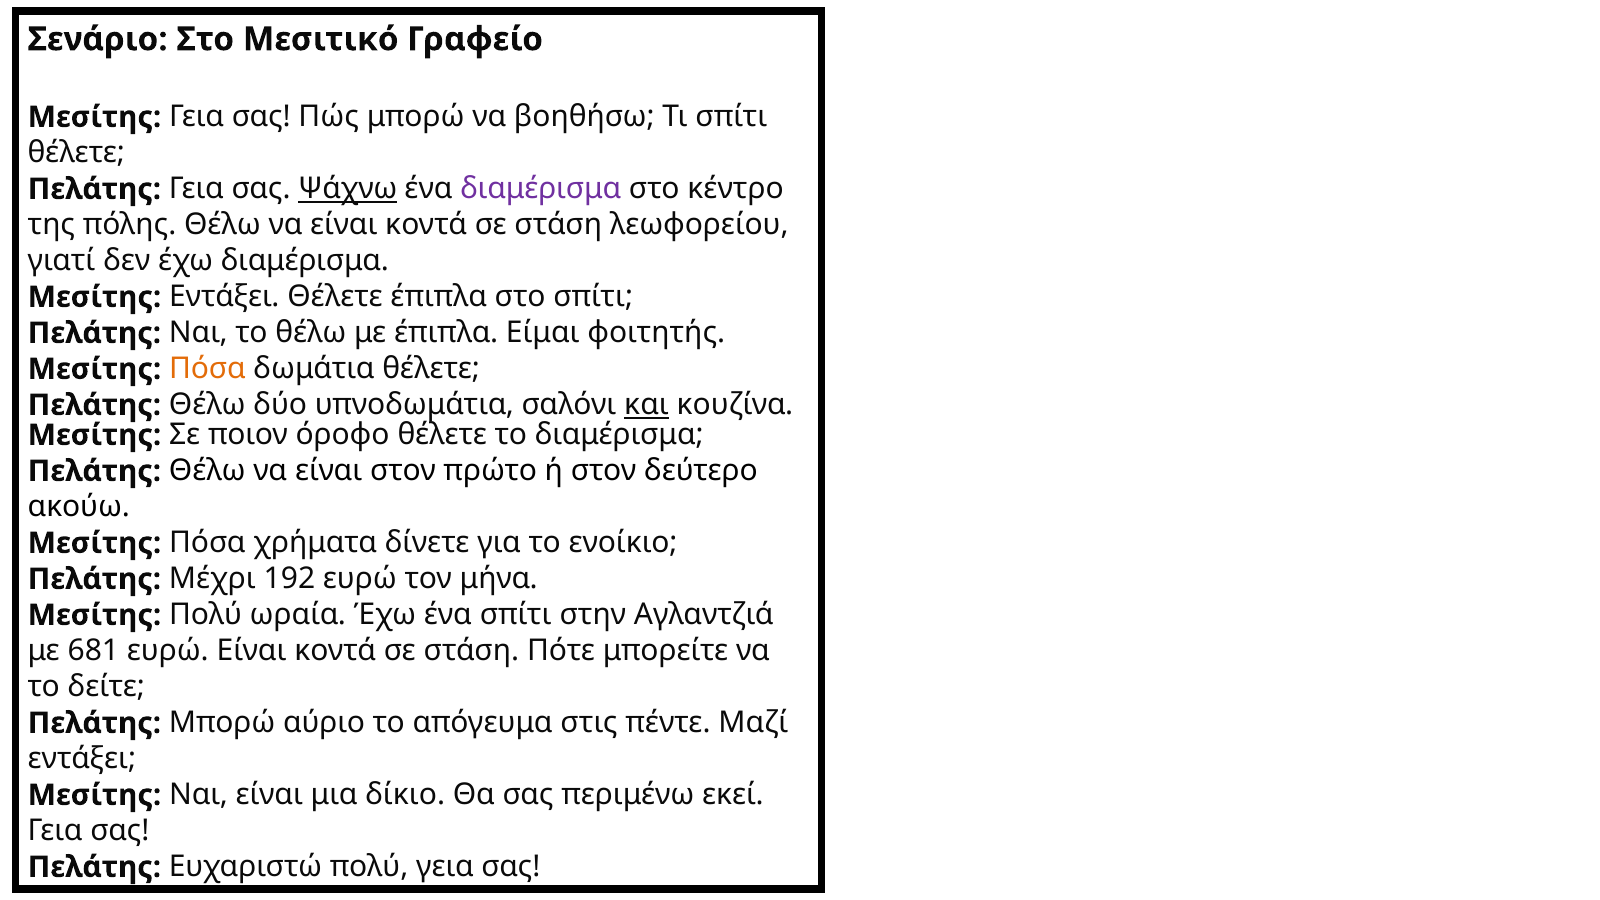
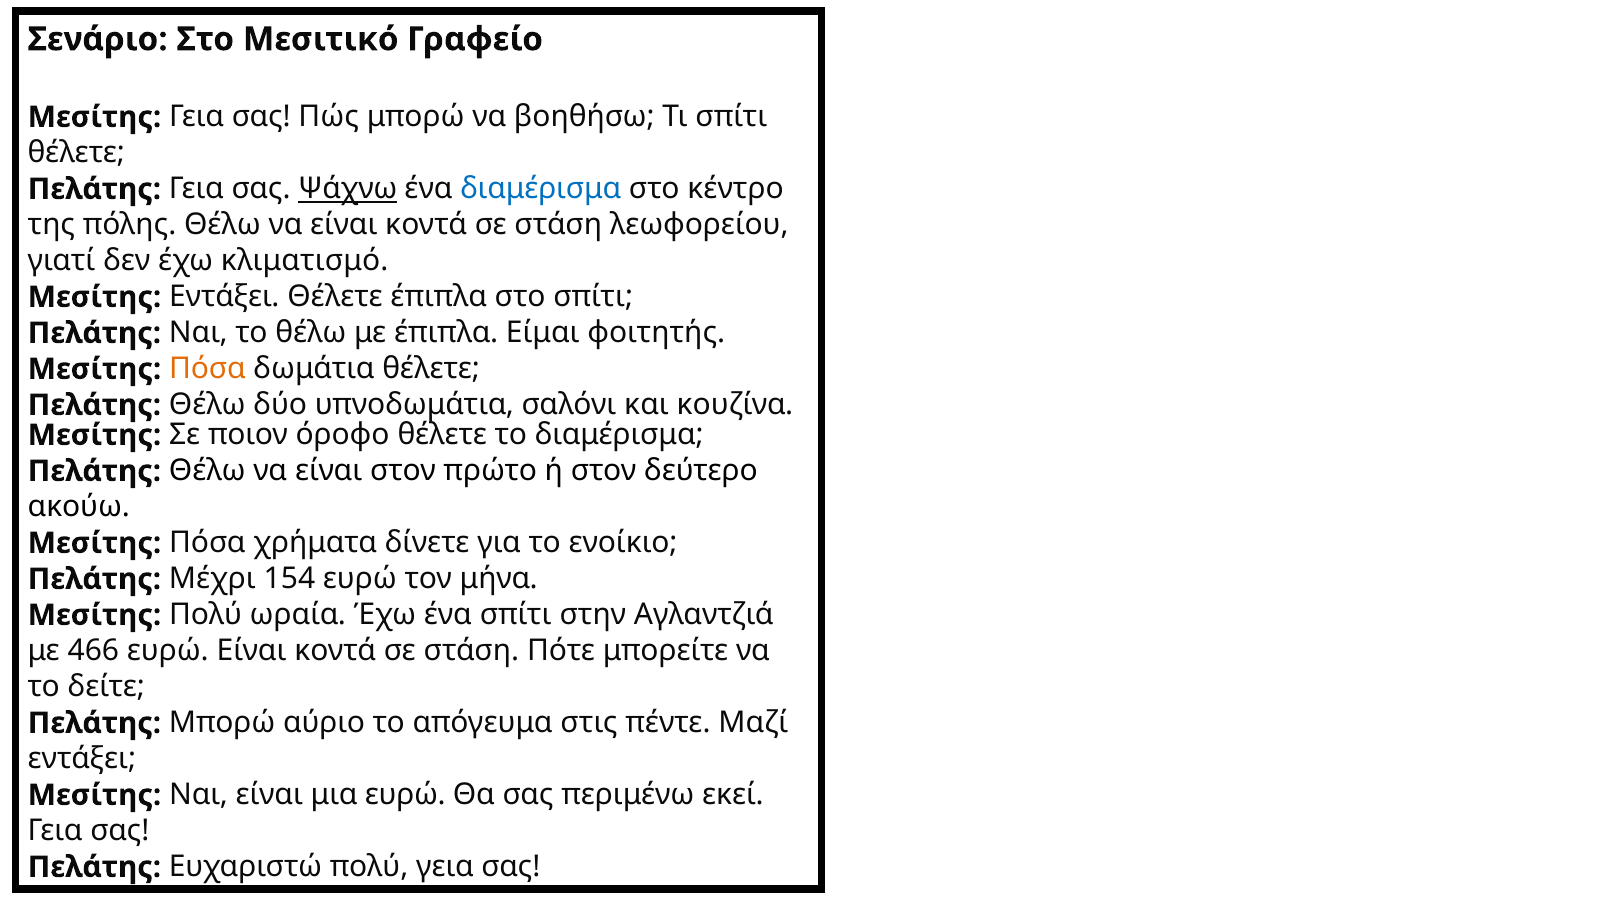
διαμέρισμα at (541, 189) colour: purple -> blue
έχω διαμέρισμα: διαμέρισμα -> κλιματισμό
και underline: present -> none
192: 192 -> 154
681: 681 -> 466
μια δίκιο: δίκιο -> ευρώ
